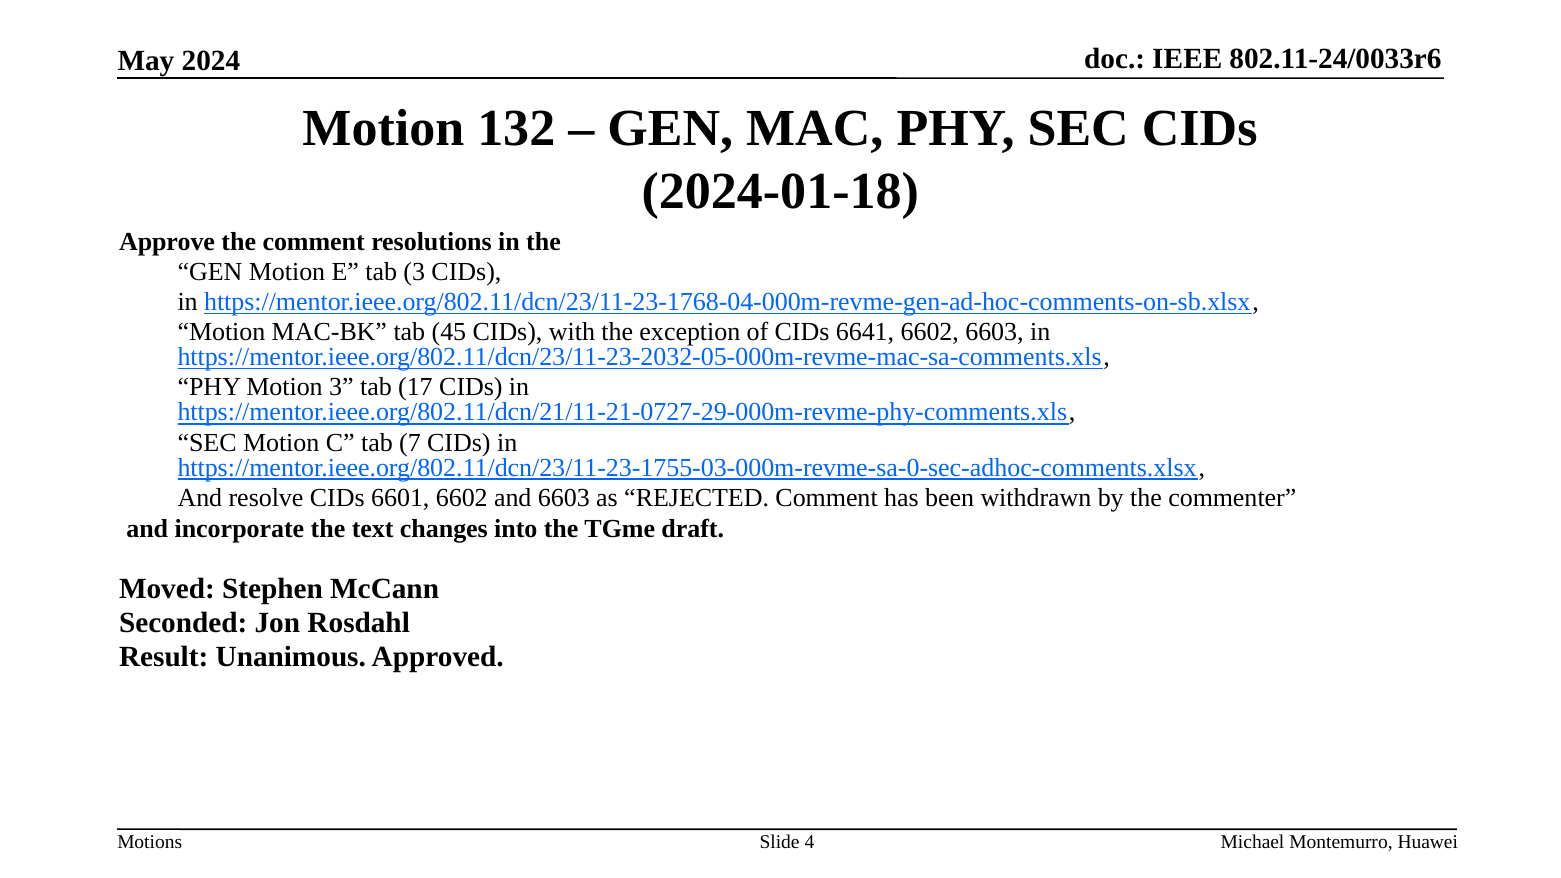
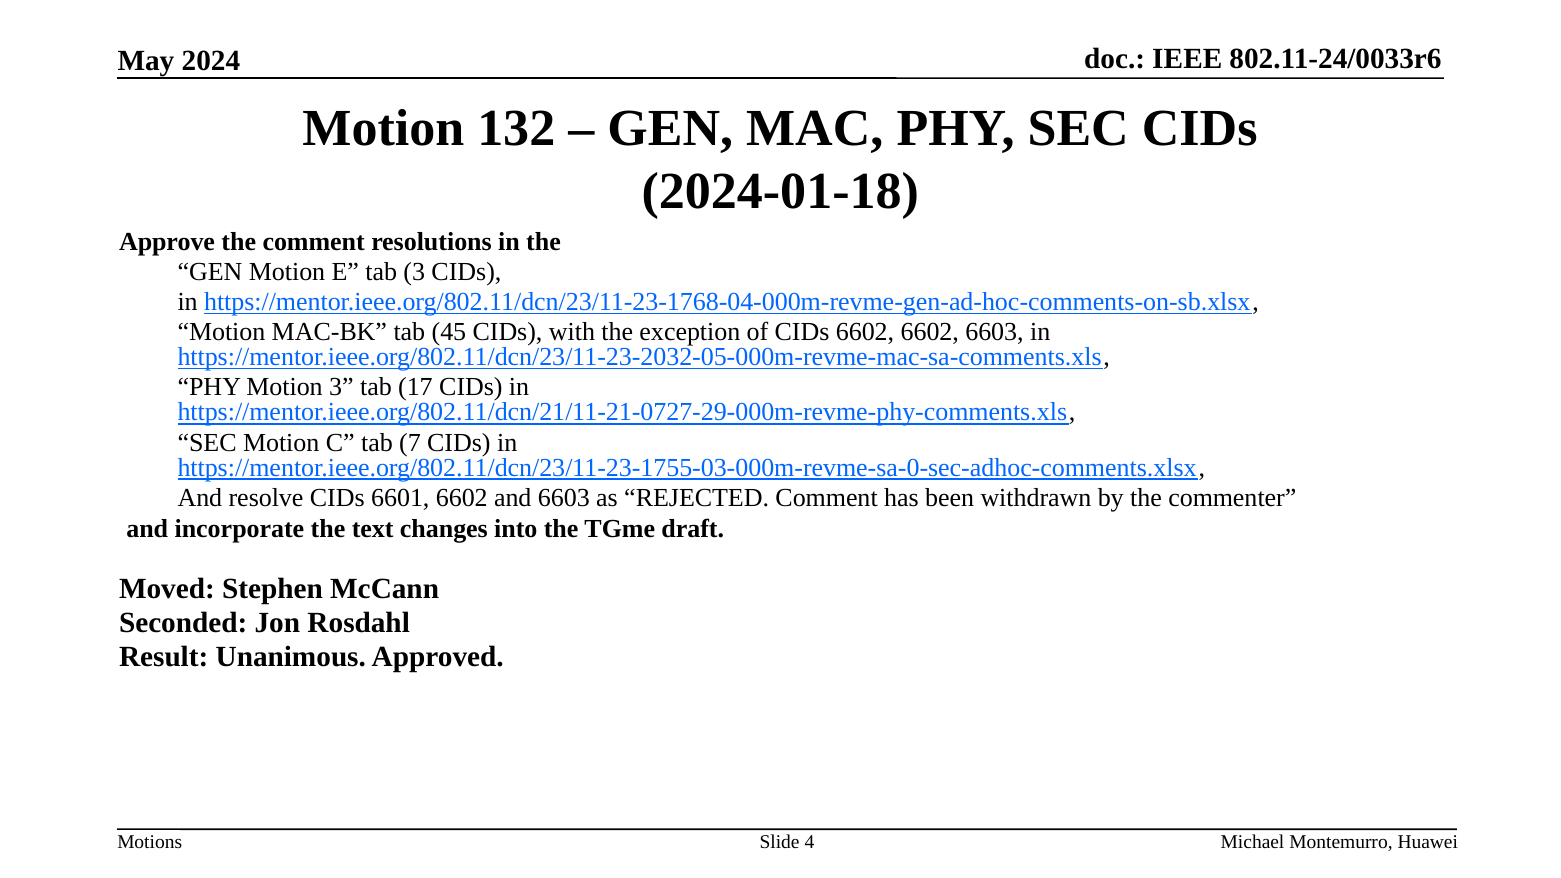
CIDs 6641: 6641 -> 6602
